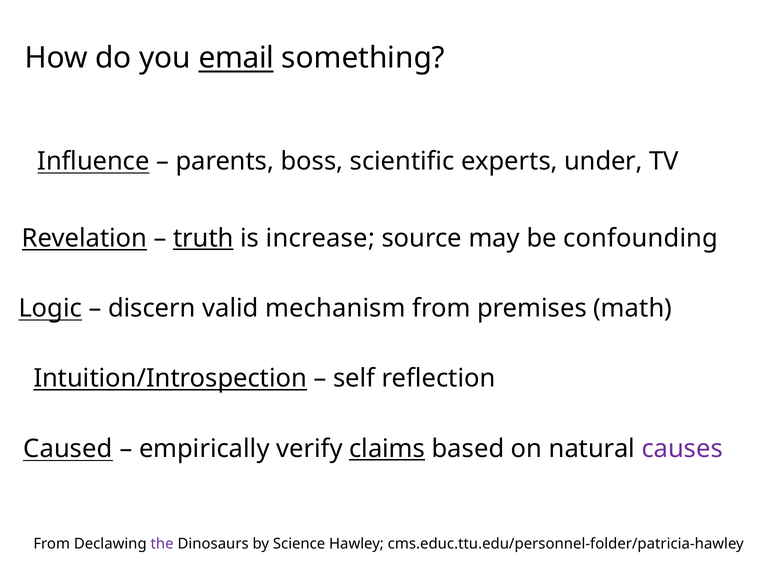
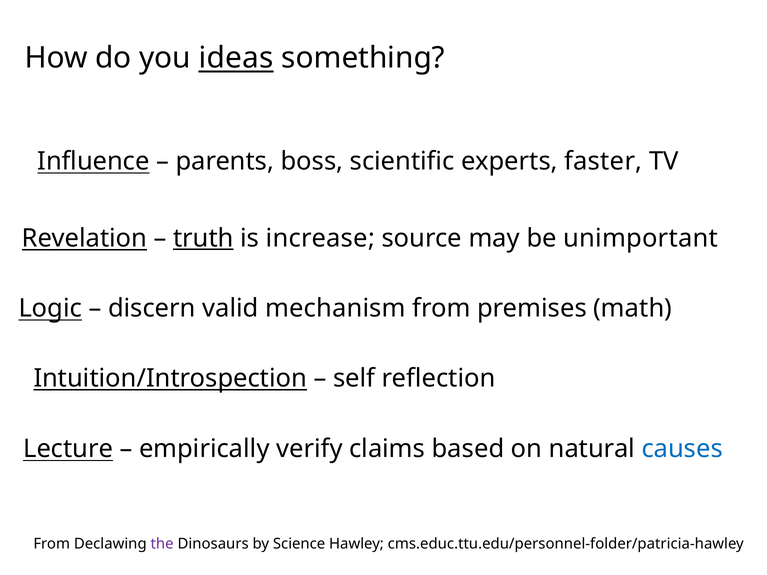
email: email -> ideas
under: under -> faster
confounding: confounding -> unimportant
Caused: Caused -> Lecture
claims underline: present -> none
causes colour: purple -> blue
